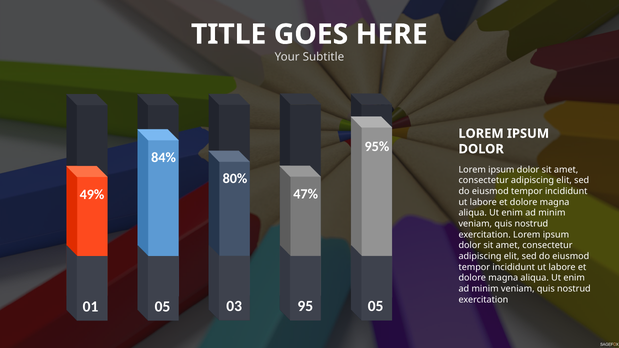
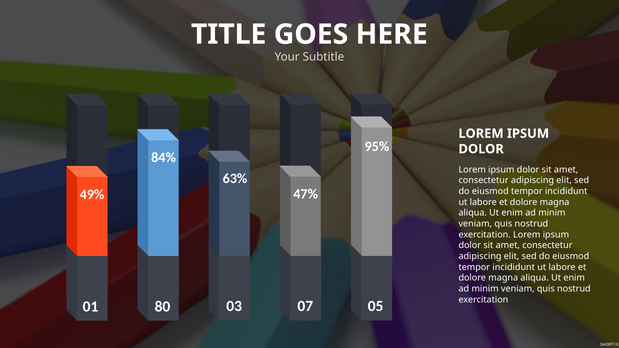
80%: 80% -> 63%
01 05: 05 -> 80
95: 95 -> 07
